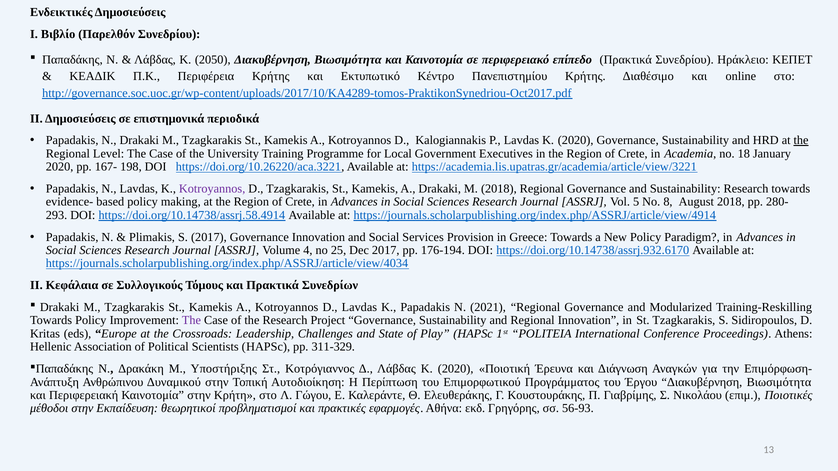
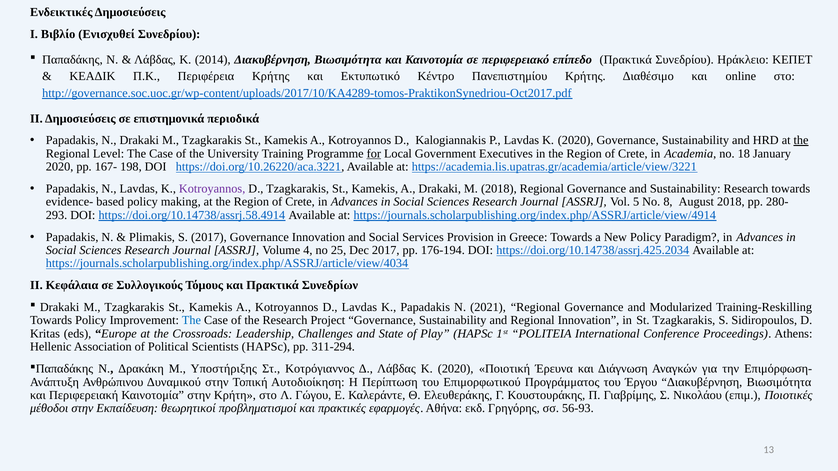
Παρελθόν: Παρελθόν -> Ενισχυθεί
2050: 2050 -> 2014
for underline: none -> present
https://doi.org/10.14738/assrj.932.6170: https://doi.org/10.14738/assrj.932.6170 -> https://doi.org/10.14738/assrj.425.2034
The at (191, 321) colour: purple -> blue
311-329: 311-329 -> 311-294
